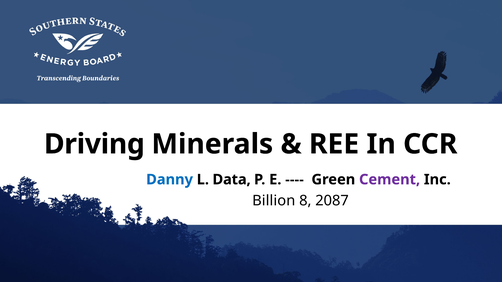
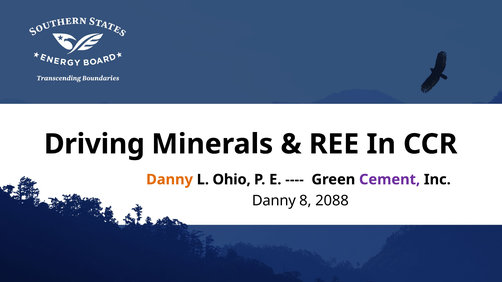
Danny at (170, 180) colour: blue -> orange
Data: Data -> Ohio
Billion at (274, 201): Billion -> Danny
2087: 2087 -> 2088
